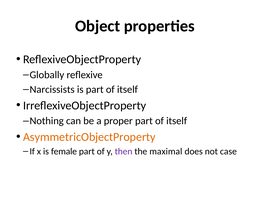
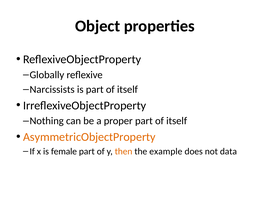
then colour: purple -> orange
maximal: maximal -> example
case: case -> data
